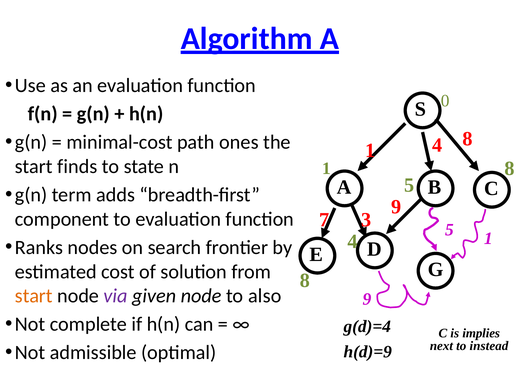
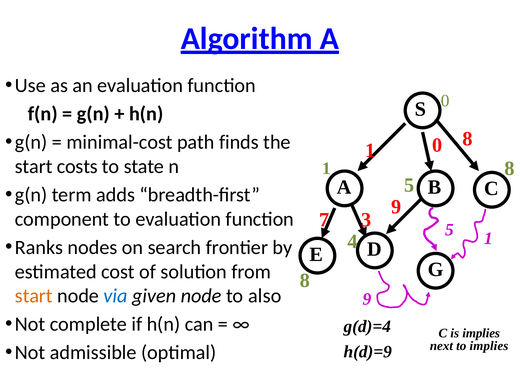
ones: ones -> finds
1 4: 4 -> 0
finds: finds -> costs
via colour: purple -> blue
to instead: instead -> implies
